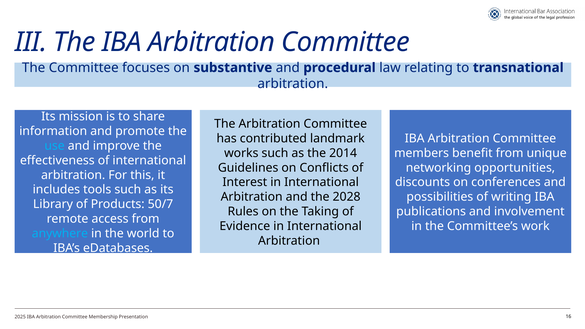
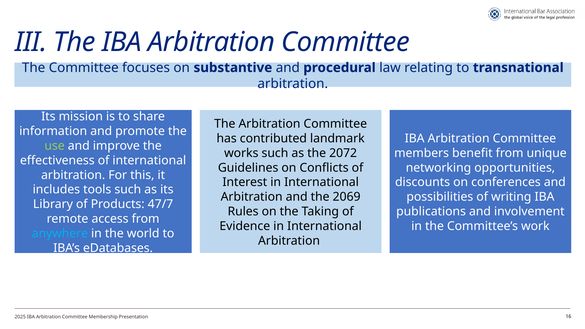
use colour: light blue -> light green
2014: 2014 -> 2072
2028: 2028 -> 2069
50/7: 50/7 -> 47/7
